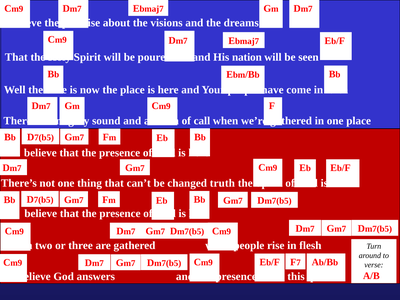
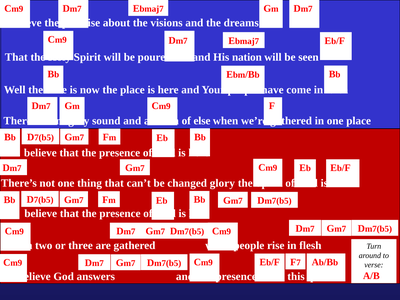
call: call -> else
truth: truth -> glory
